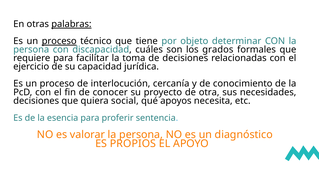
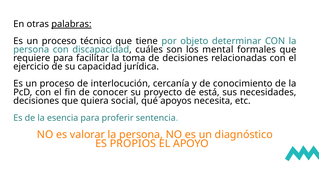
proceso at (59, 41) underline: present -> none
grados: grados -> mental
otra: otra -> está
